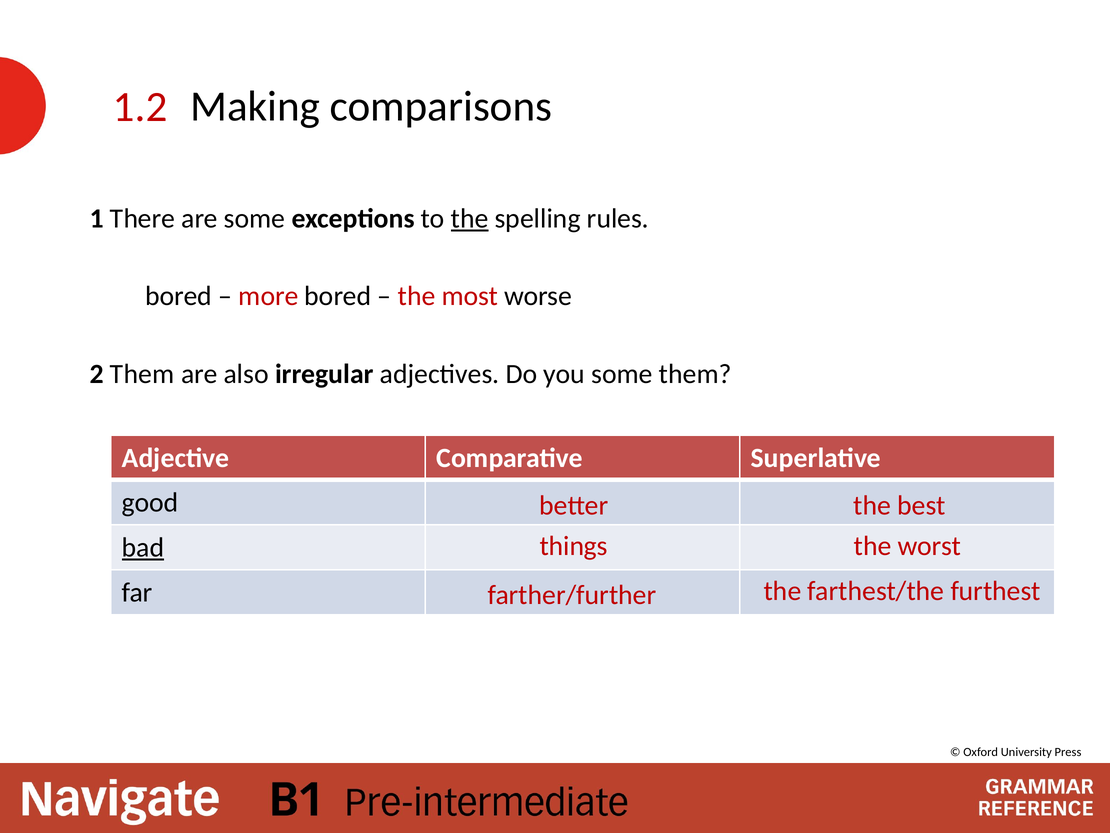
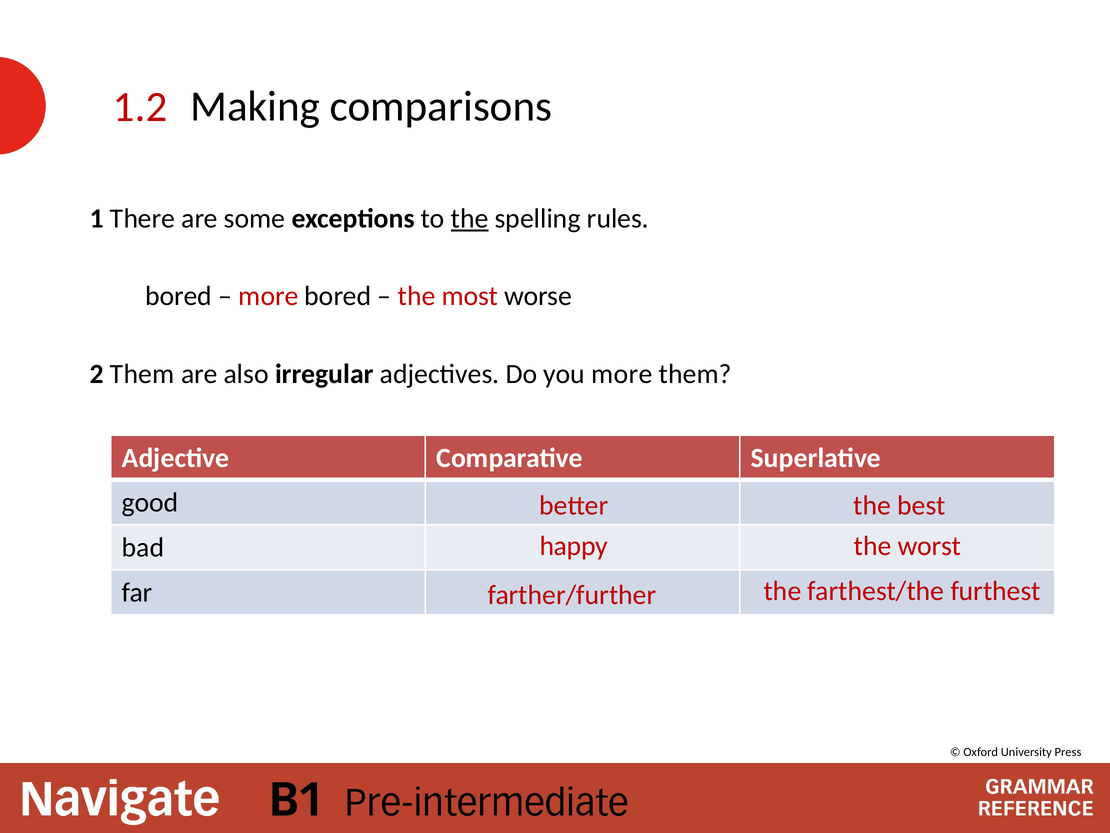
you some: some -> more
things: things -> happy
bad underline: present -> none
